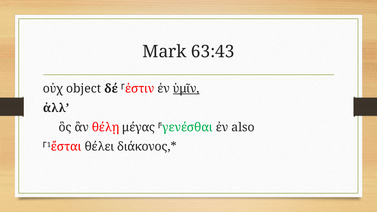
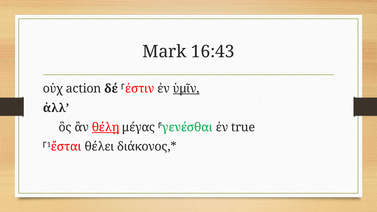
63:43: 63:43 -> 16:43
object: object -> action
θέλῃ underline: none -> present
also: also -> true
